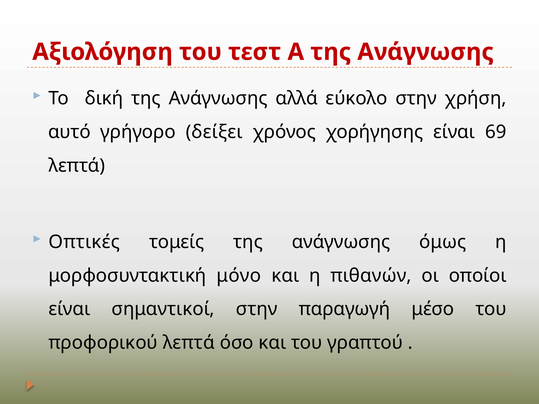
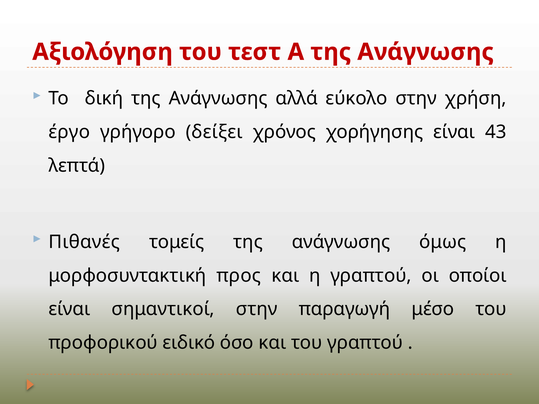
αυτό: αυτό -> έργο
69: 69 -> 43
Οπτικές: Οπτικές -> Πιθανές
μόνο: μόνο -> προς
η πιθανών: πιθανών -> γραπτού
προφορικού λεπτά: λεπτά -> ειδικό
